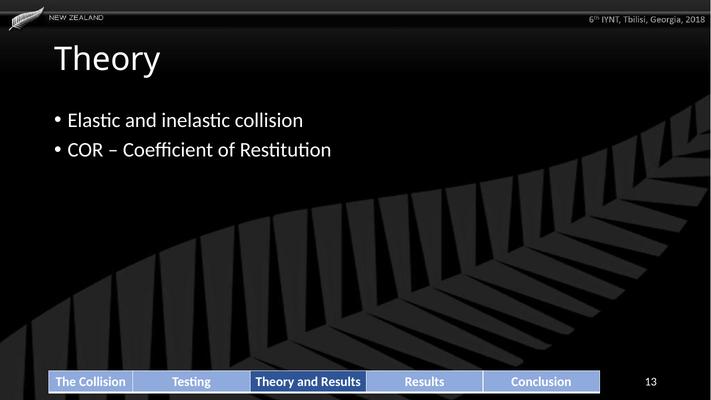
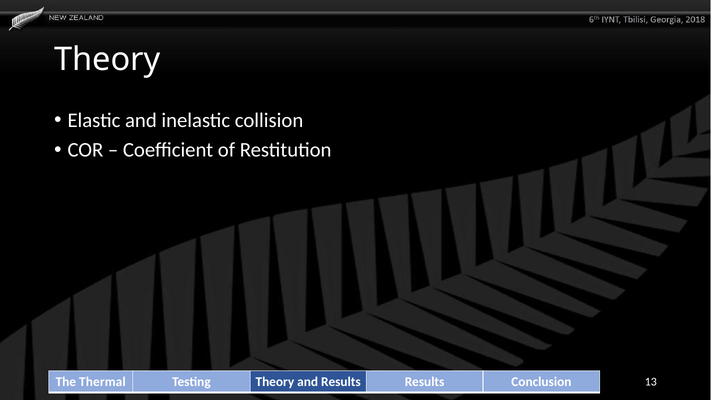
The Collision: Collision -> Thermal
